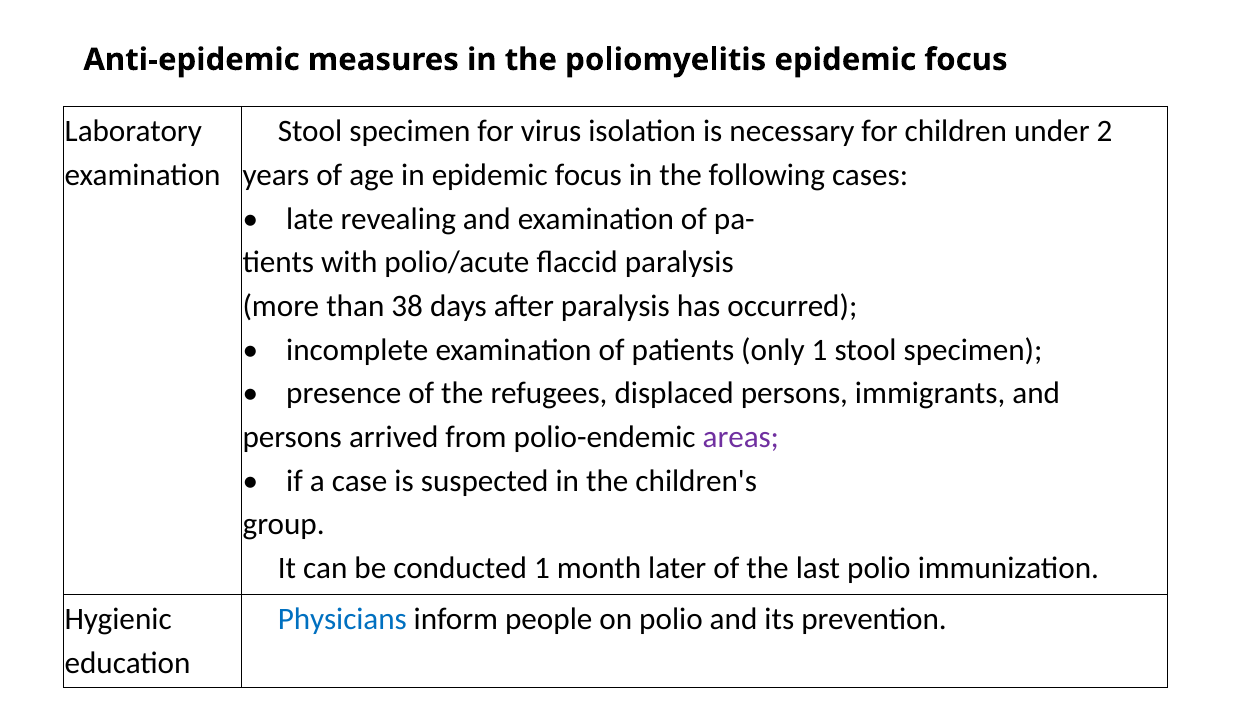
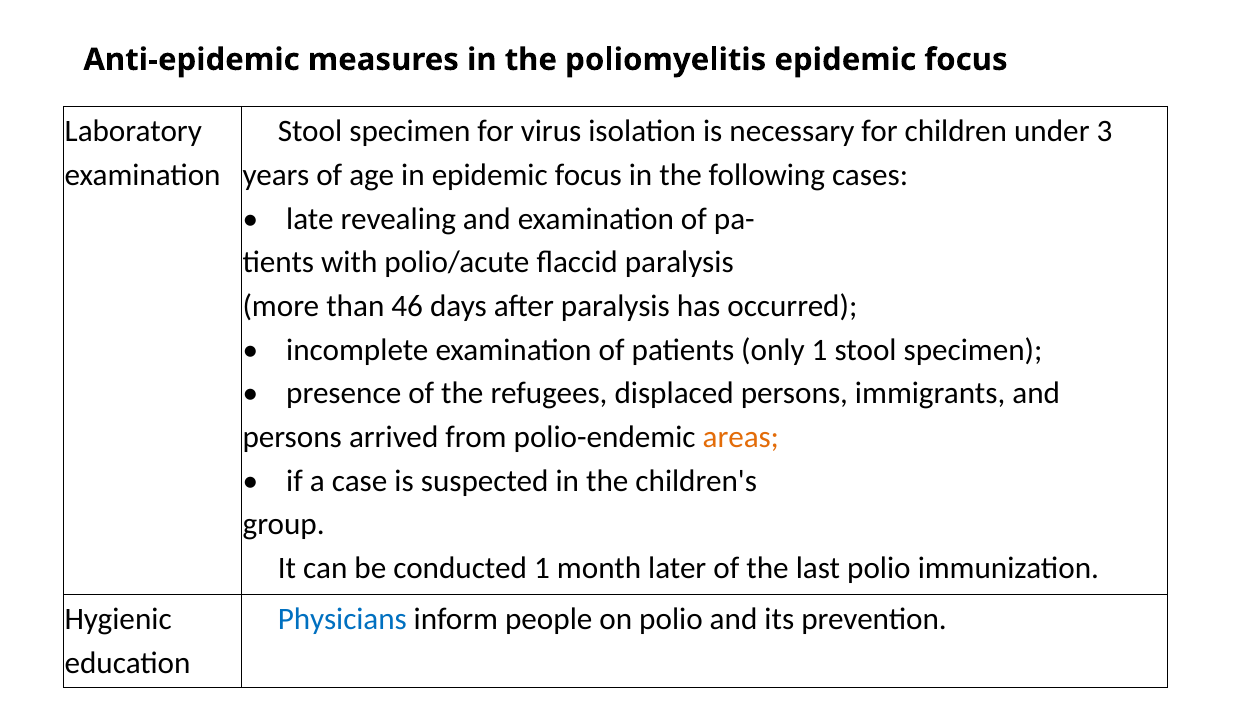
2: 2 -> 3
38: 38 -> 46
areas colour: purple -> orange
